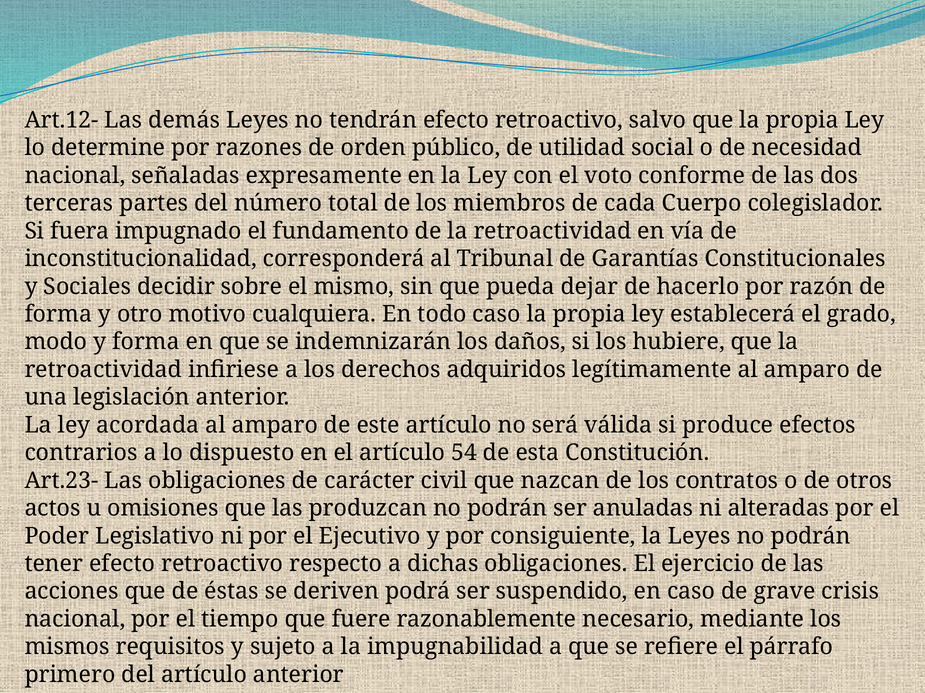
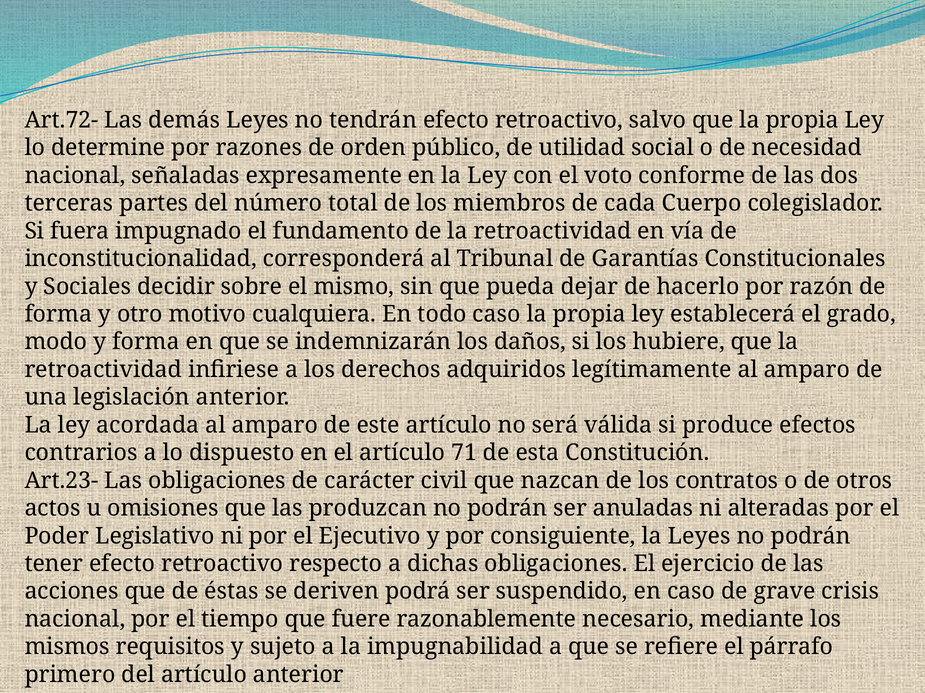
Art.12-: Art.12- -> Art.72-
54: 54 -> 71
